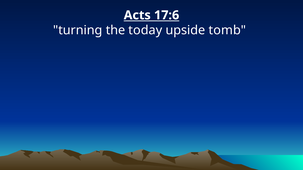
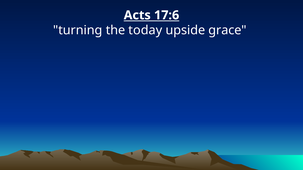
tomb: tomb -> grace
